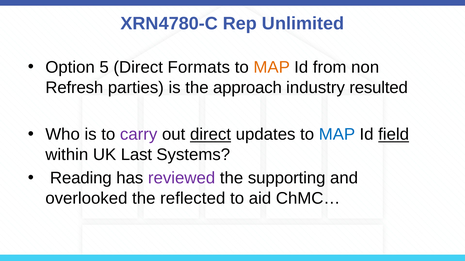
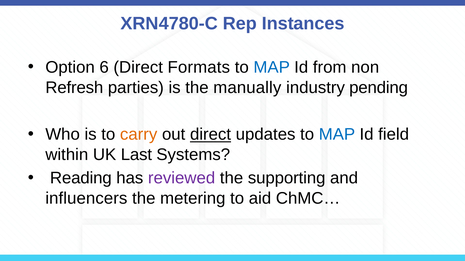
Unlimited: Unlimited -> Instances
5: 5 -> 6
MAP at (272, 67) colour: orange -> blue
approach: approach -> manually
resulted: resulted -> pending
carry colour: purple -> orange
field underline: present -> none
overlooked: overlooked -> influencers
reflected: reflected -> metering
